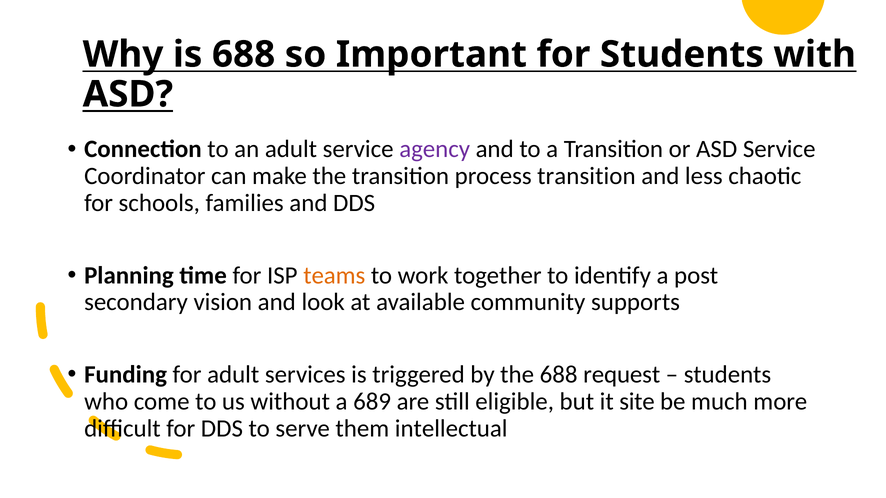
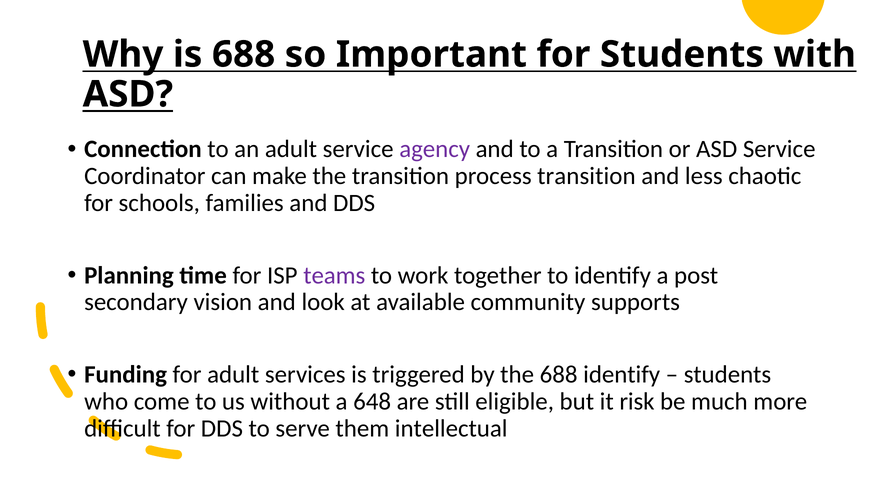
teams colour: orange -> purple
688 request: request -> identify
689: 689 -> 648
site: site -> risk
